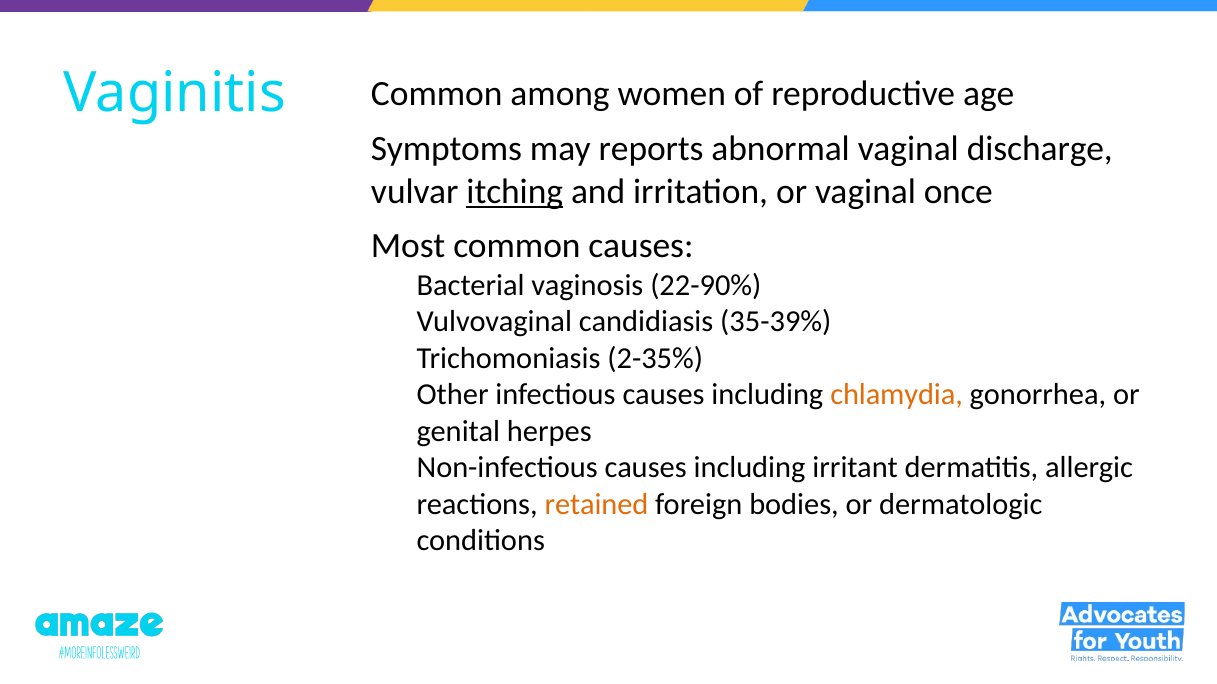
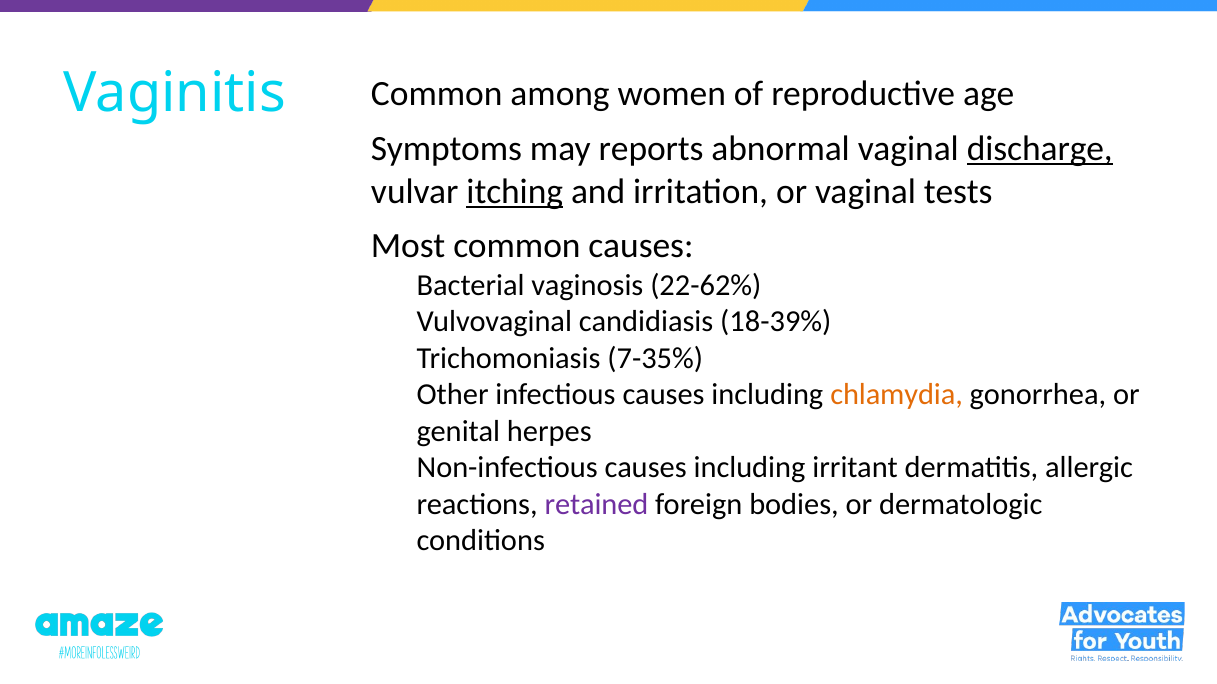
discharge underline: none -> present
once: once -> tests
22-90%: 22-90% -> 22-62%
35-39%: 35-39% -> 18-39%
2-35%: 2-35% -> 7-35%
retained colour: orange -> purple
